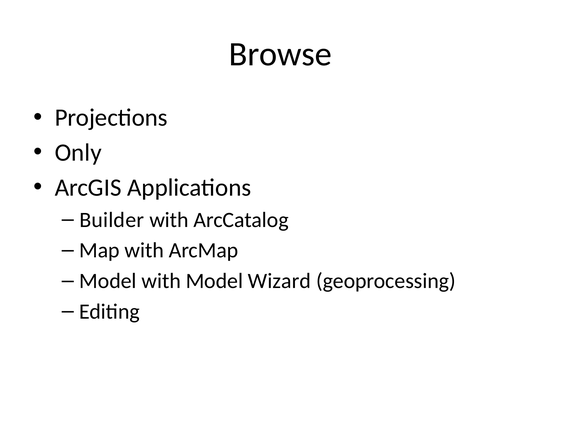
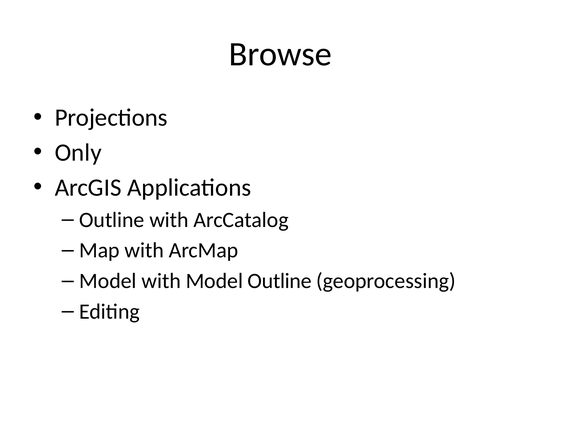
Builder at (112, 220): Builder -> Outline
Model Wizard: Wizard -> Outline
